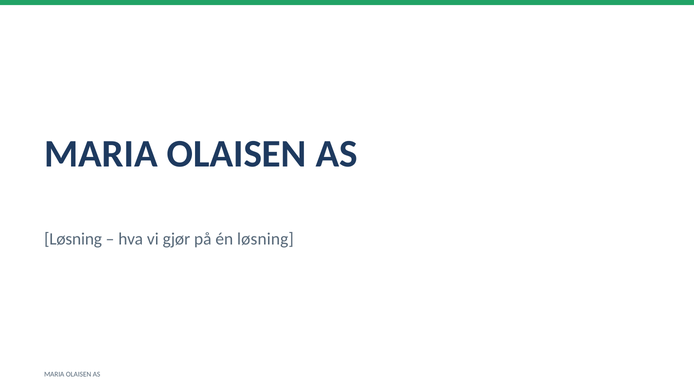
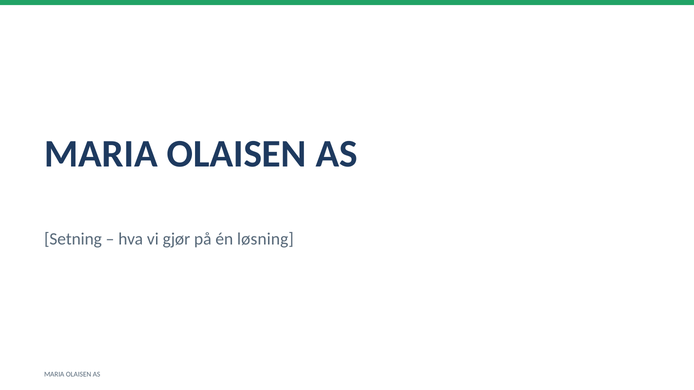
Løsning at (73, 239): Løsning -> Setning
